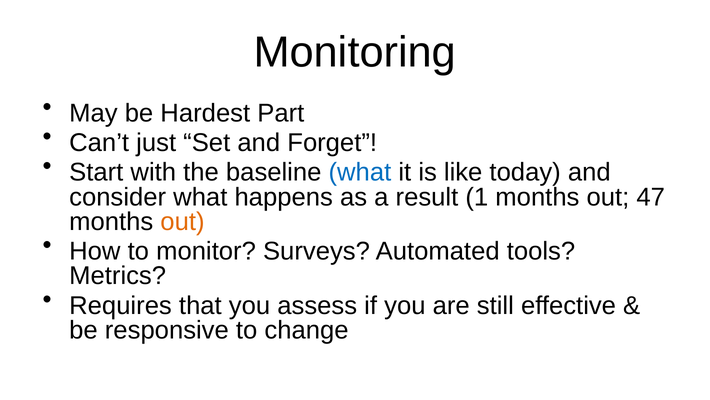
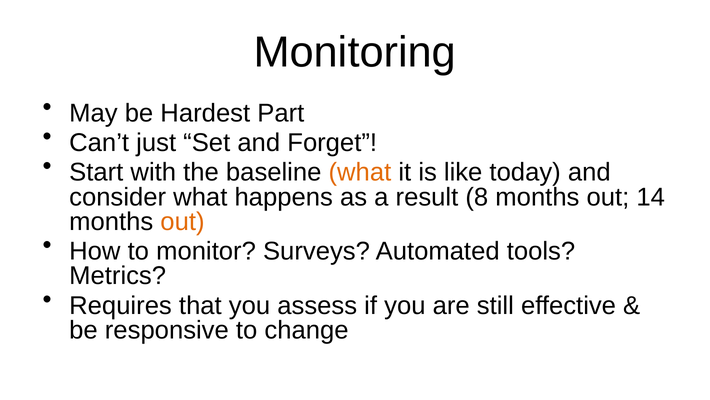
what at (360, 172) colour: blue -> orange
1: 1 -> 8
47: 47 -> 14
